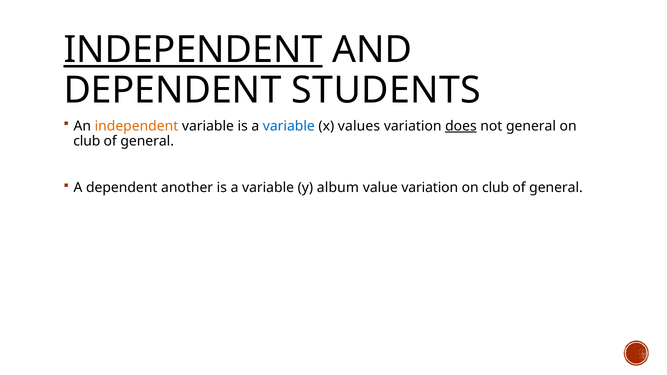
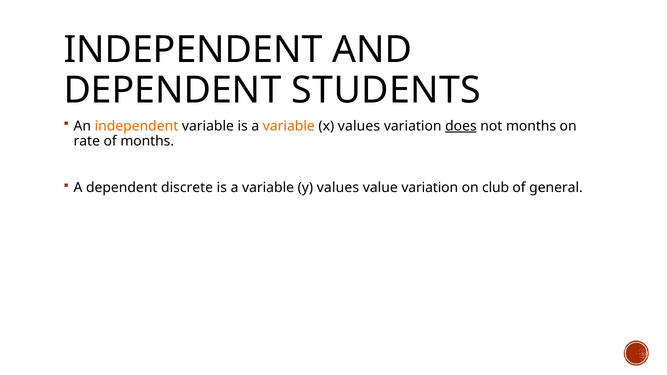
INDEPENDENT at (193, 50) underline: present -> none
variable at (289, 126) colour: blue -> orange
not general: general -> months
club at (87, 141): club -> rate
general at (147, 141): general -> months
another: another -> discrete
y album: album -> values
